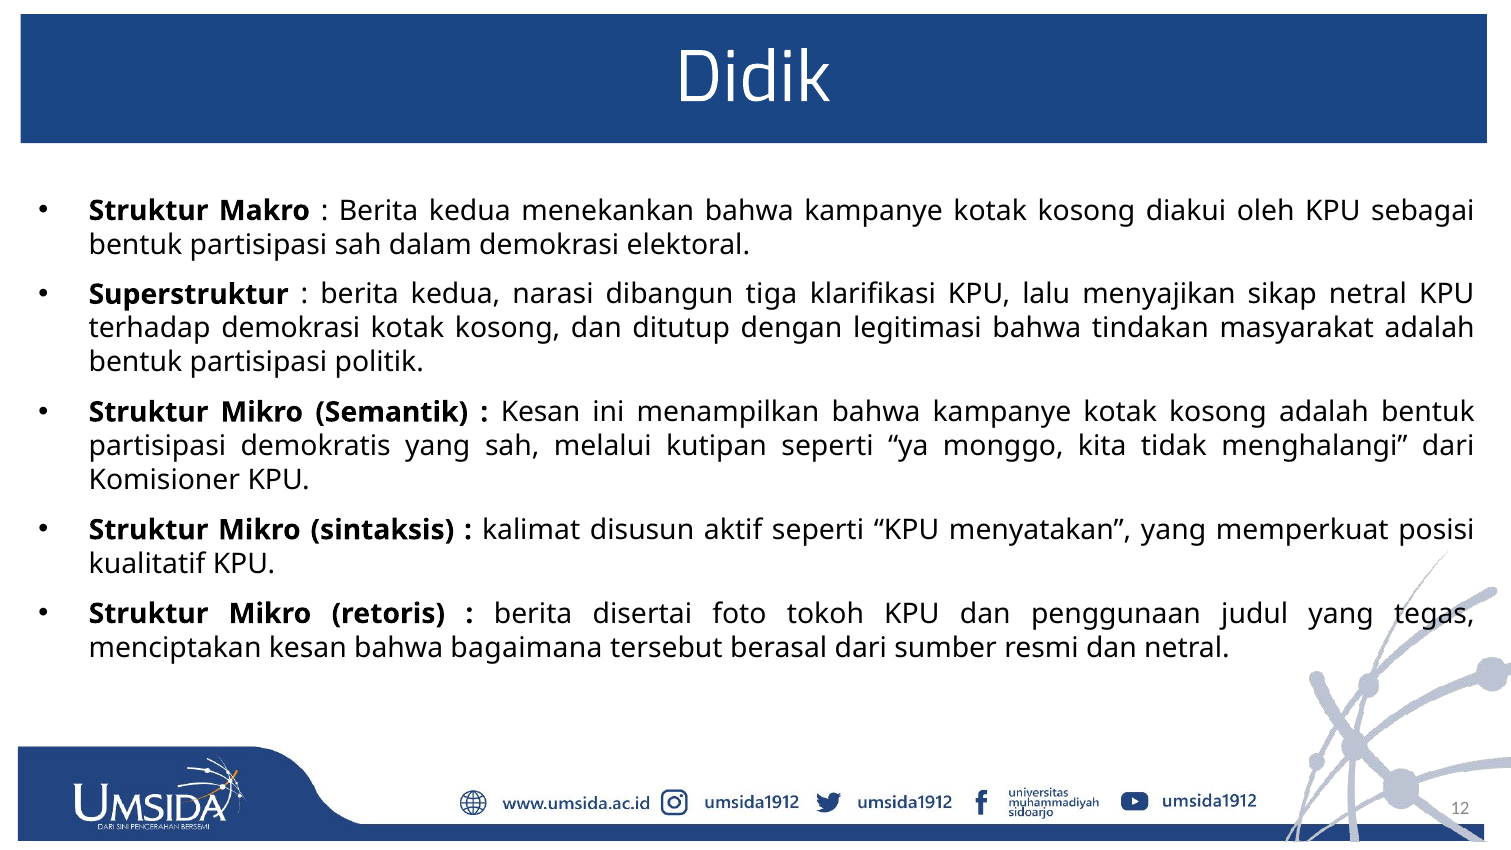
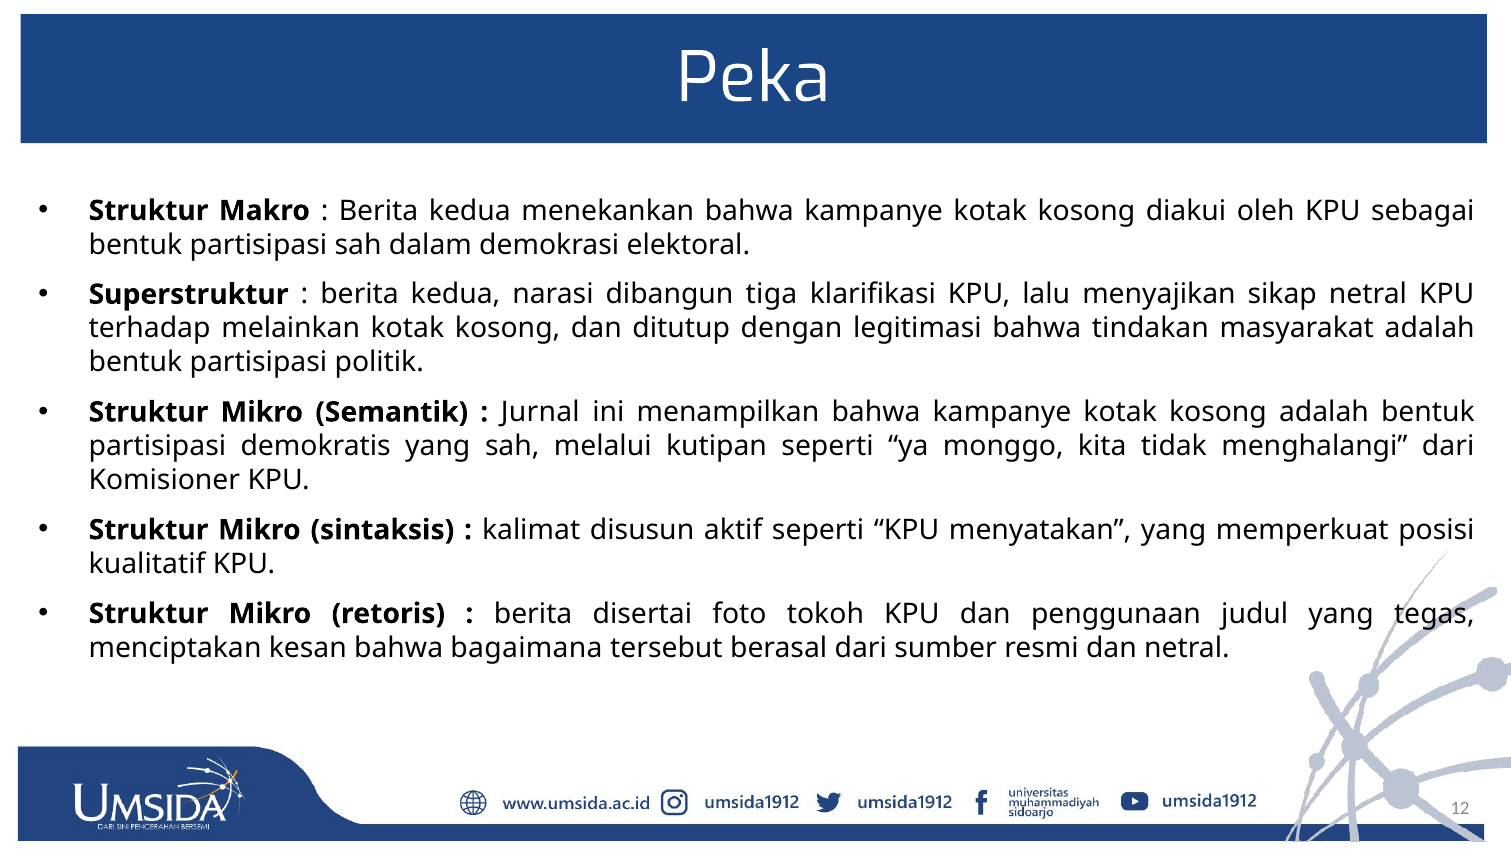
Didik: Didik -> Peka
terhadap demokrasi: demokrasi -> melainkan
Kesan at (541, 412): Kesan -> Jurnal
